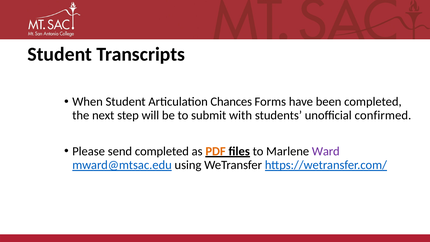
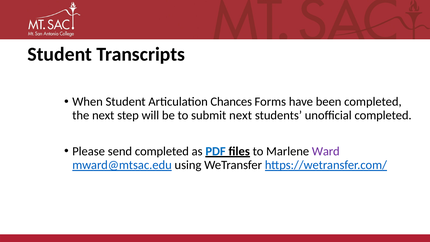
submit with: with -> next
unofficial confirmed: confirmed -> completed
PDF colour: orange -> blue
